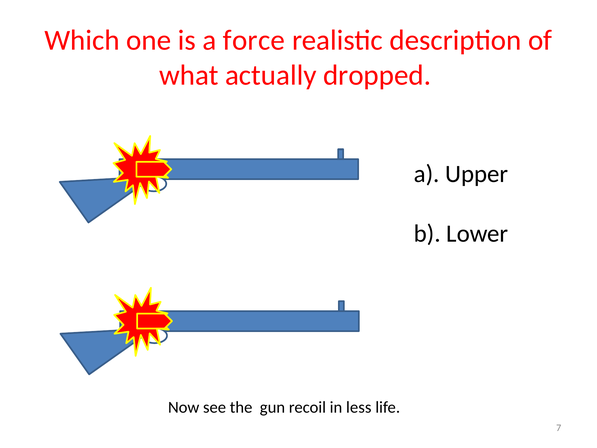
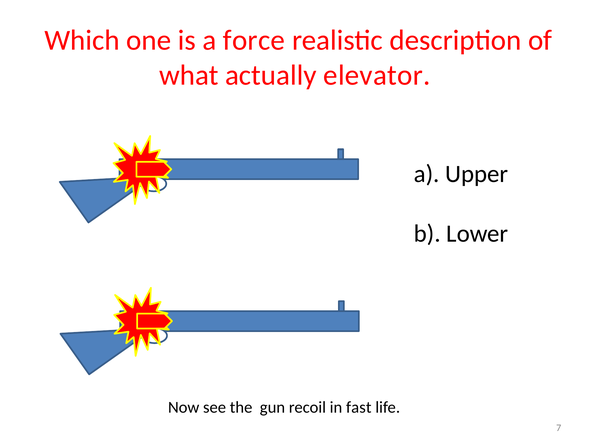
dropped: dropped -> elevator
less: less -> fast
